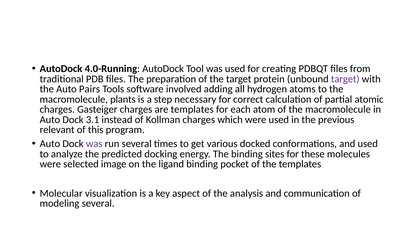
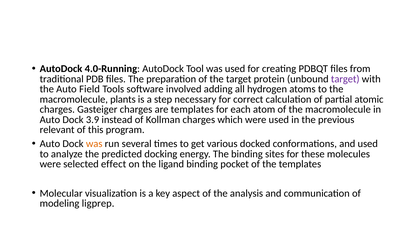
Pairs: Pairs -> Field
3.1: 3.1 -> 3.9
was at (94, 144) colour: purple -> orange
image: image -> effect
modeling several: several -> ligprep
